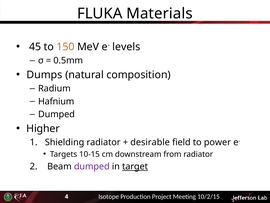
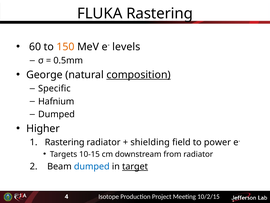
FLUKA Materials: Materials -> Rastering
45: 45 -> 60
Dumps: Dumps -> George
composition underline: none -> present
Radium: Radium -> Specific
Shielding at (65, 142): Shielding -> Rastering
desirable: desirable -> shielding
dumped at (92, 166) colour: purple -> blue
